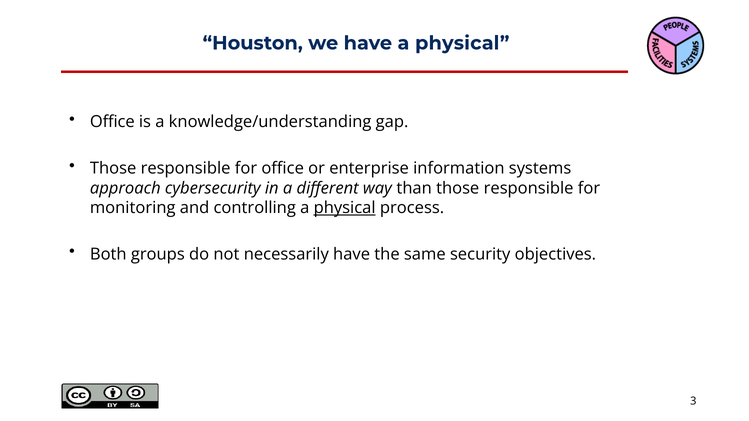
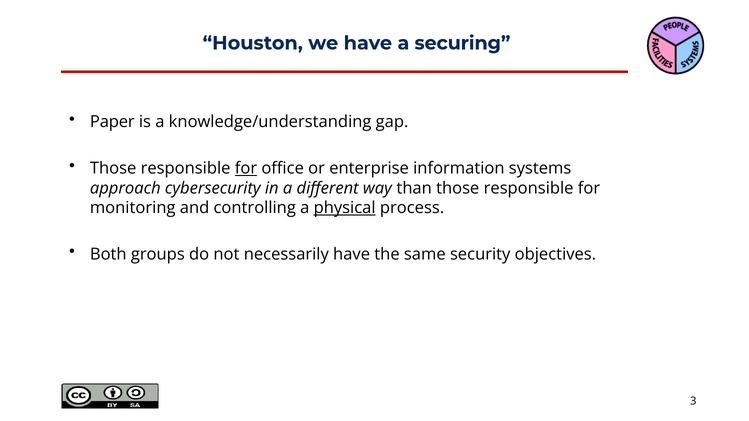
have a physical: physical -> securing
Office at (112, 122): Office -> Paper
for at (246, 168) underline: none -> present
